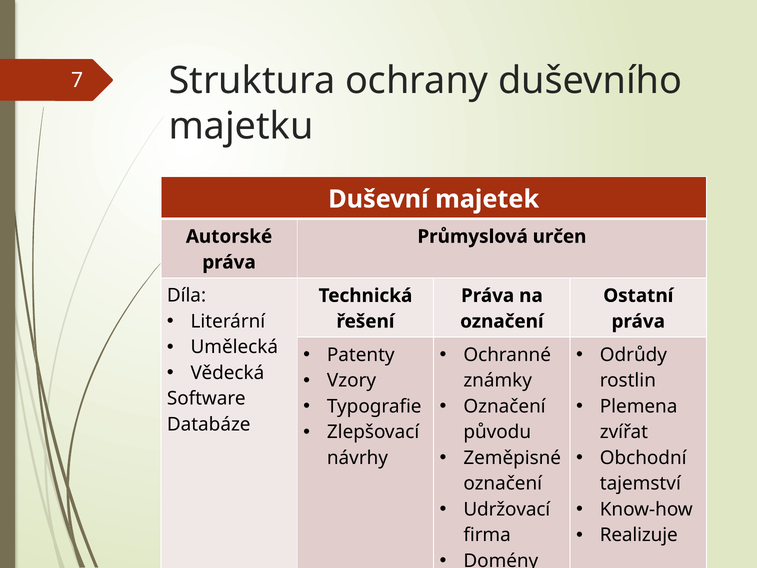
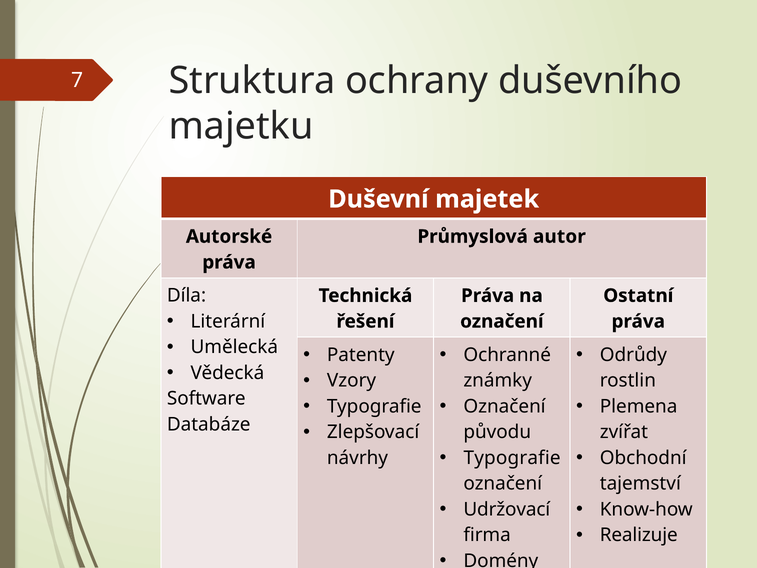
určen: určen -> autor
Zeměpisné at (512, 458): Zeměpisné -> Typografie
